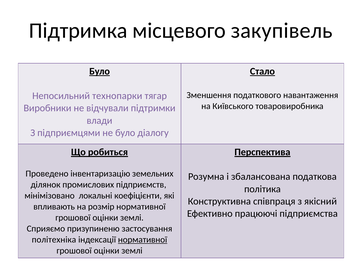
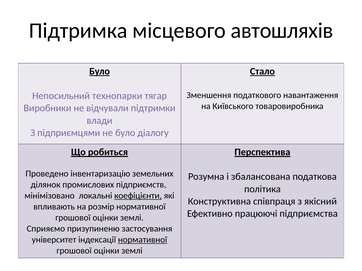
закупівель: закупівель -> автошляхів
коефіцієнти underline: none -> present
політехніка: політехніка -> університет
